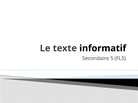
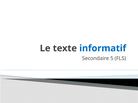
informatif colour: black -> blue
